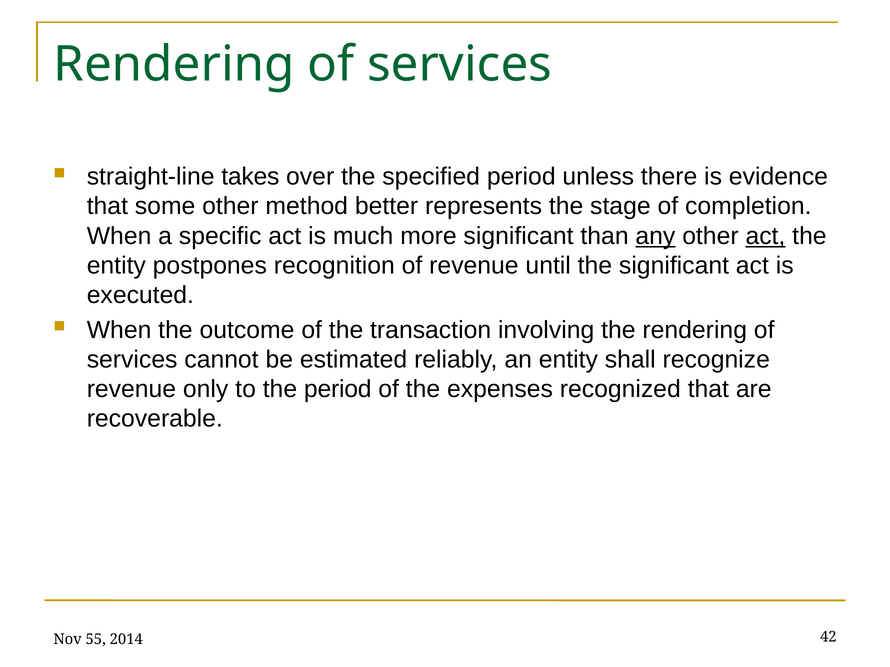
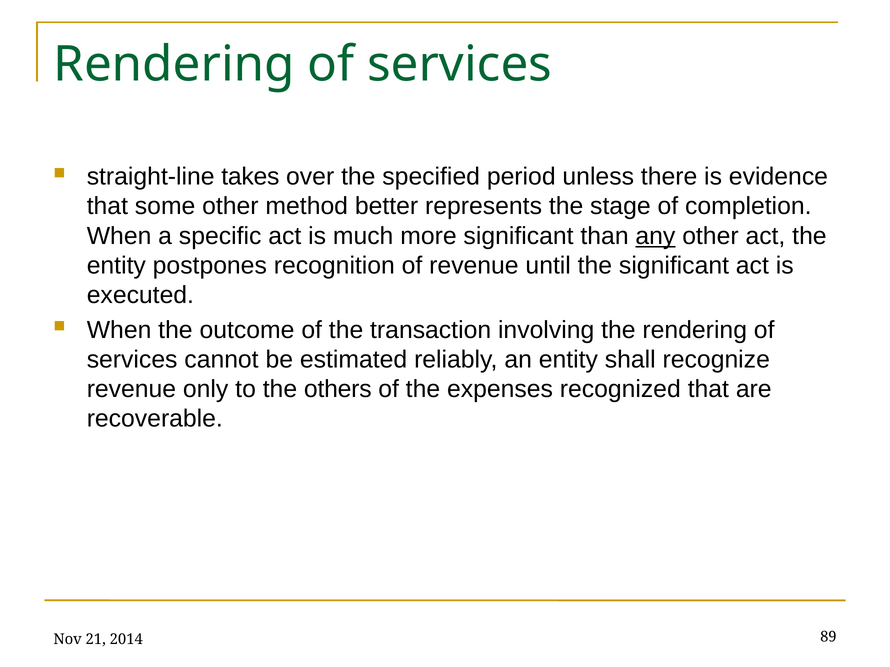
act at (765, 236) underline: present -> none
the period: period -> others
55: 55 -> 21
42: 42 -> 89
